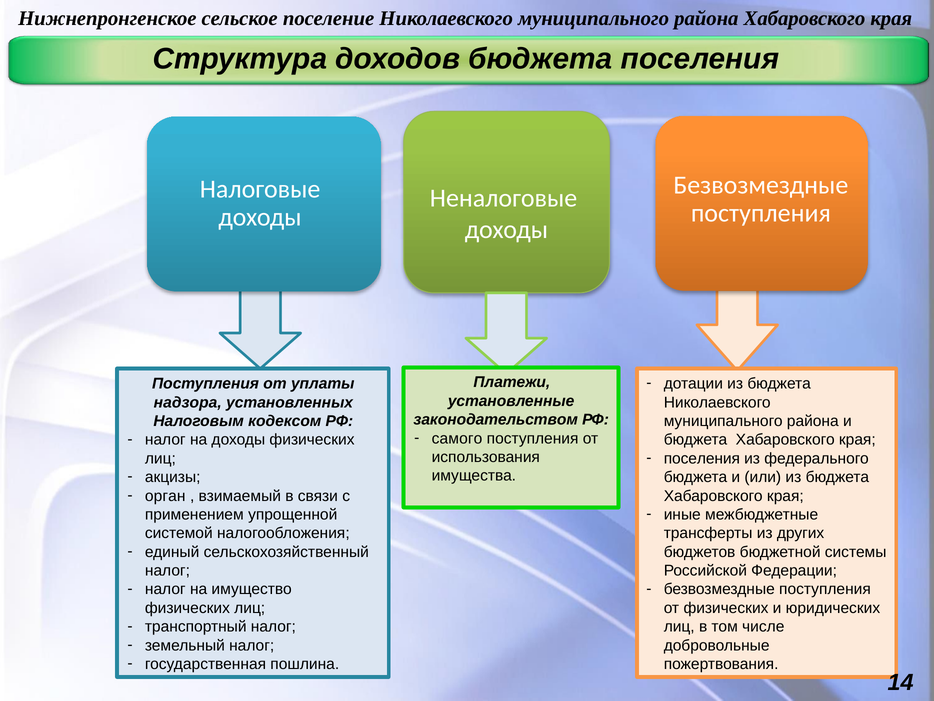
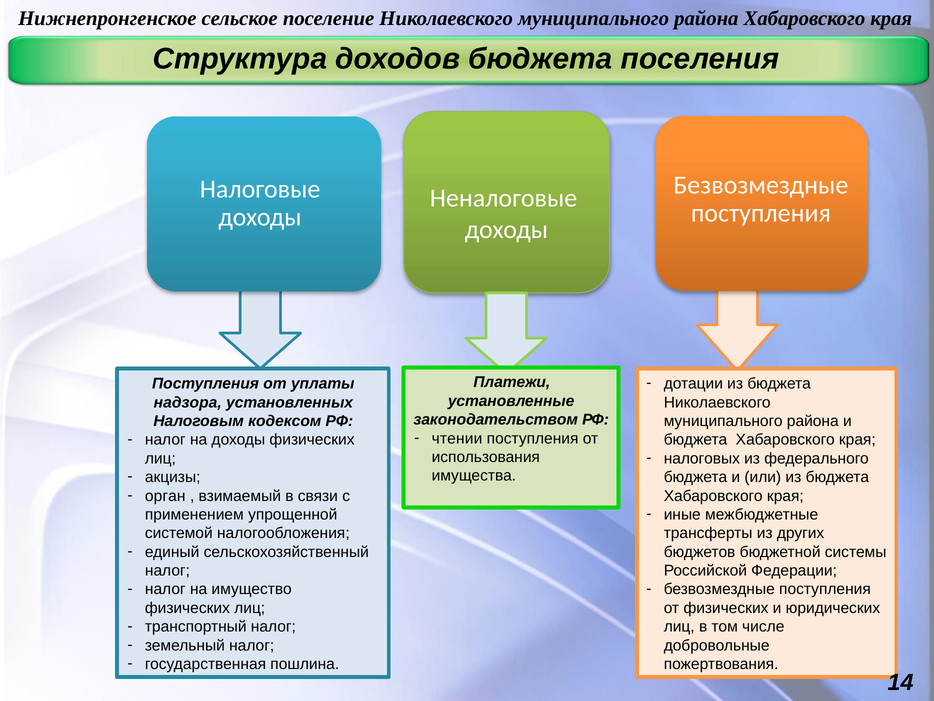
самого: самого -> чтении
поселения at (702, 458): поселения -> налоговых
